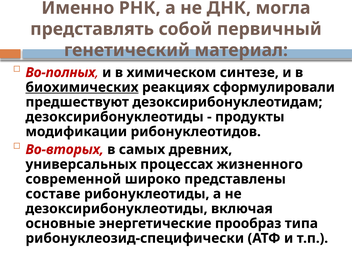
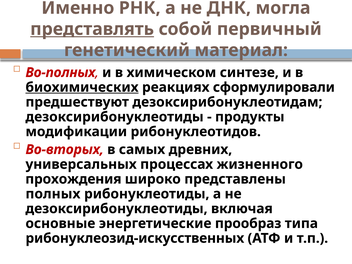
представлять underline: none -> present
современной: современной -> прохождения
составе: составе -> полных
рибонуклеозид-специфически: рибонуклеозид-специфически -> рибонуклеозид-искусственных
